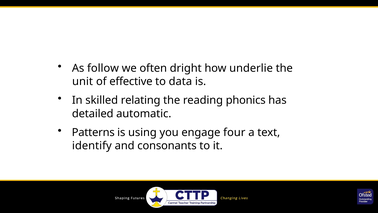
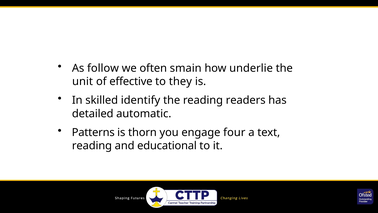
dright: dright -> smain
data: data -> they
relating: relating -> identify
phonics: phonics -> readers
using: using -> thorn
identify at (92, 145): identify -> reading
consonants: consonants -> educational
